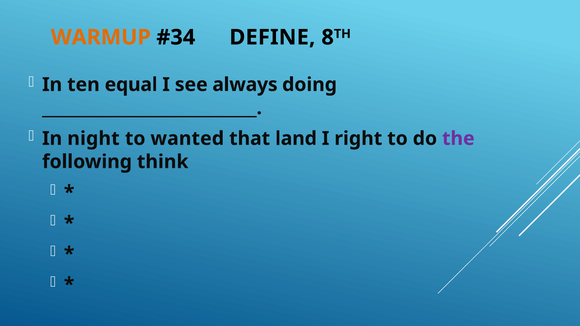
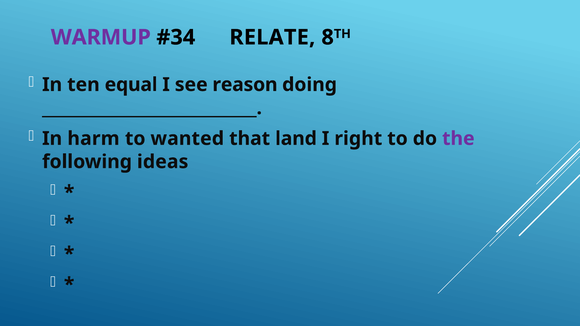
WARMUP colour: orange -> purple
DEFINE: DEFINE -> RELATE
always: always -> reason
night: night -> harm
think: think -> ideas
